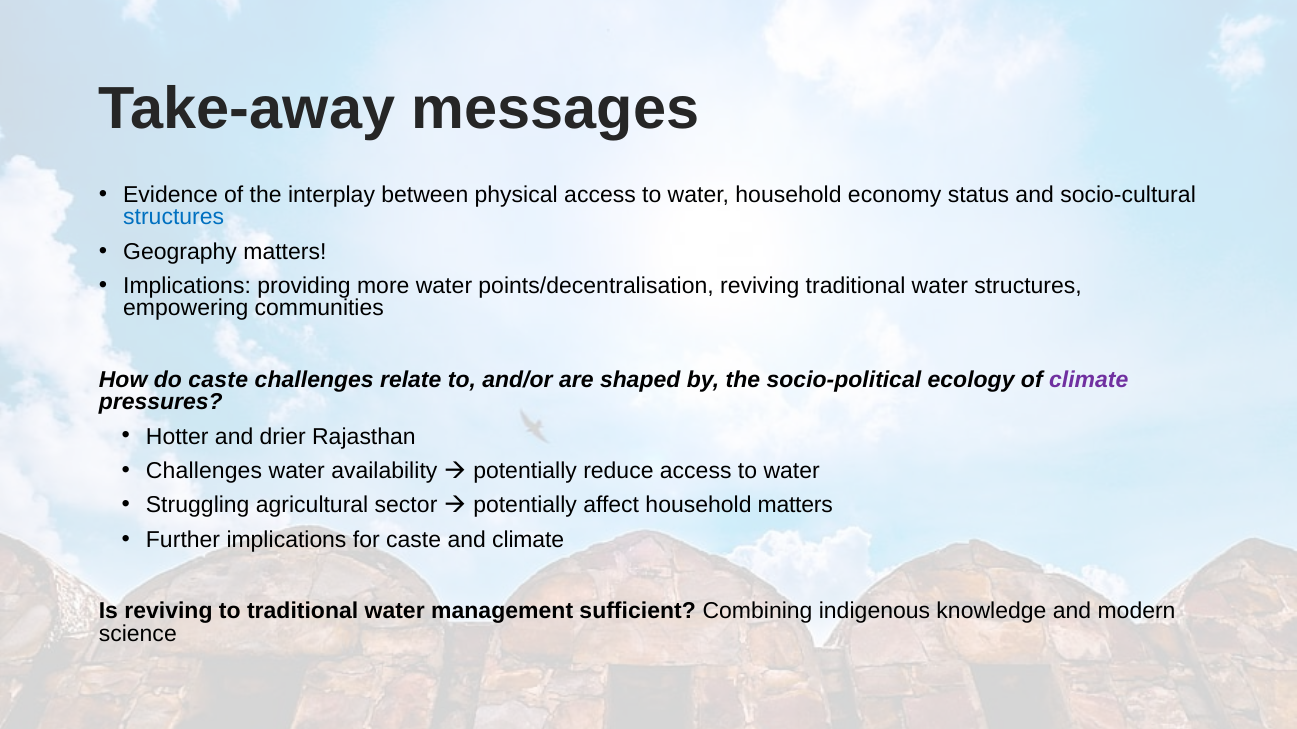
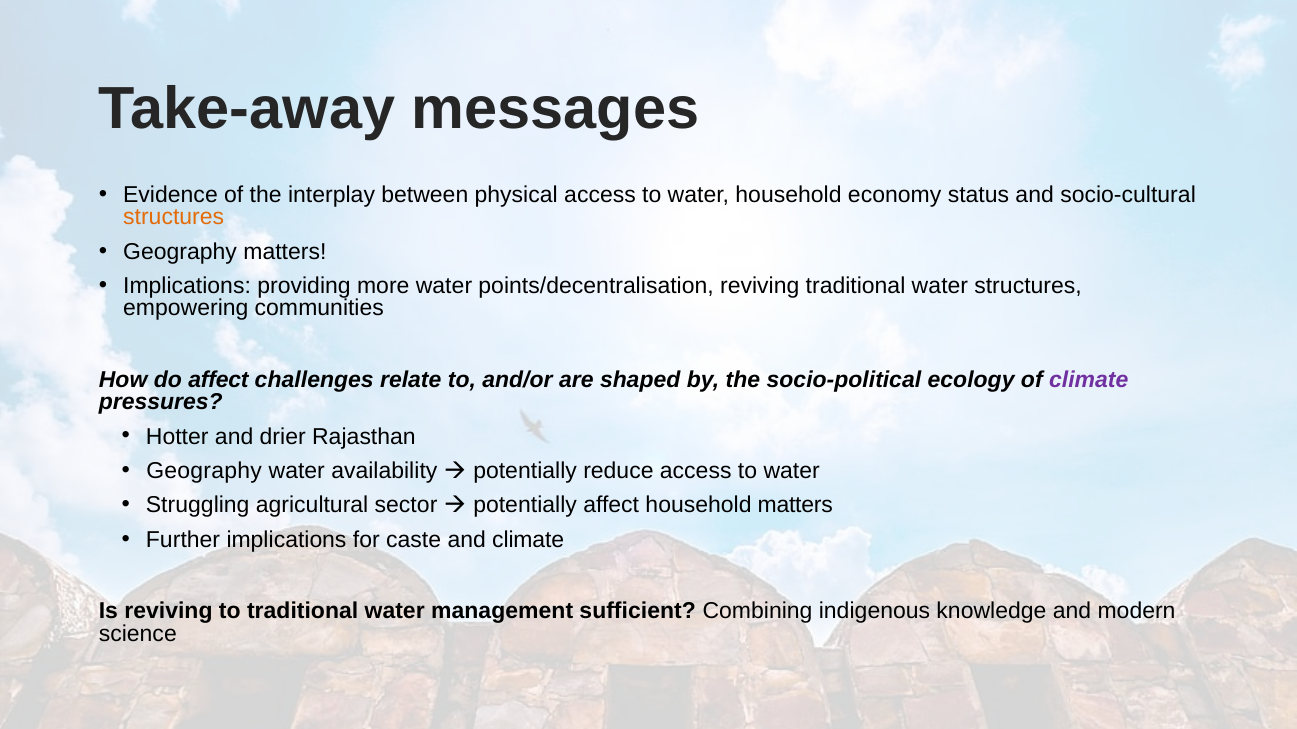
structures at (174, 217) colour: blue -> orange
do caste: caste -> affect
Challenges at (204, 471): Challenges -> Geography
